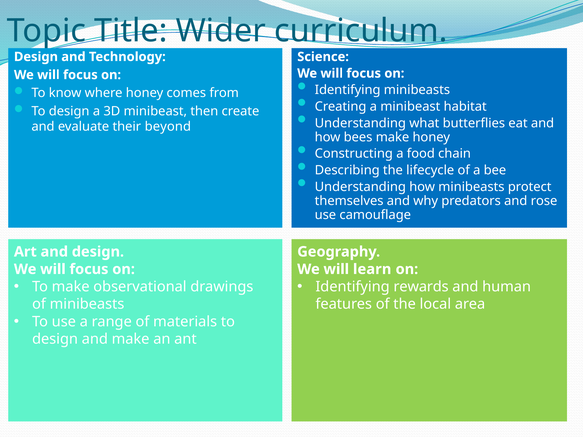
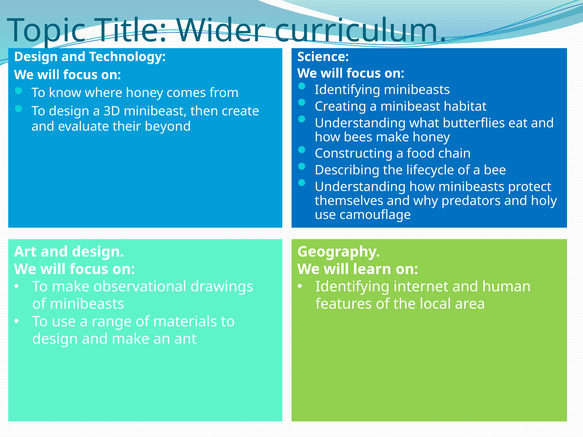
rose: rose -> holy
rewards: rewards -> internet
